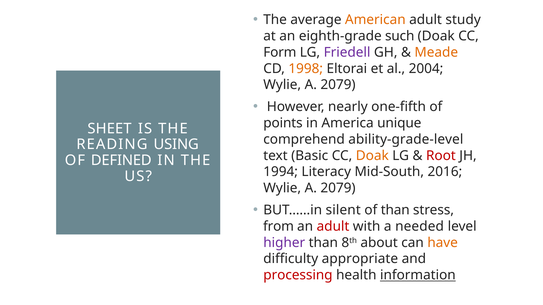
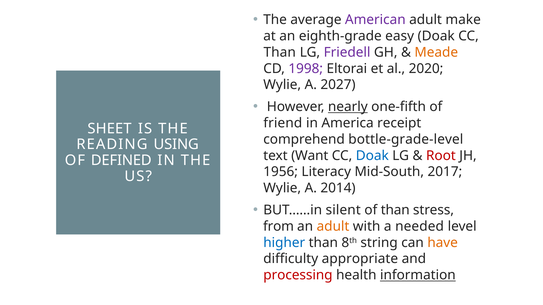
American colour: orange -> purple
study: study -> make
such: such -> easy
Form at (280, 52): Form -> Than
1998 colour: orange -> purple
2004: 2004 -> 2020
2079 at (338, 85): 2079 -> 2027
nearly underline: none -> present
points: points -> friend
unique: unique -> receipt
ability-grade-level: ability-grade-level -> bottle-grade-level
Basic: Basic -> Want
Doak at (372, 156) colour: orange -> blue
1994: 1994 -> 1956
2016: 2016 -> 2017
2079 at (338, 188): 2079 -> 2014
adult at (333, 227) colour: red -> orange
higher colour: purple -> blue
about: about -> string
